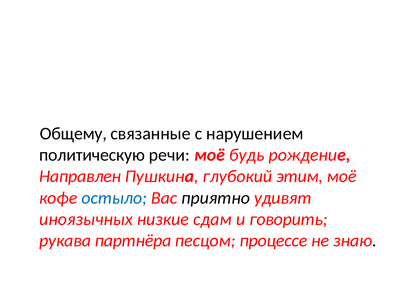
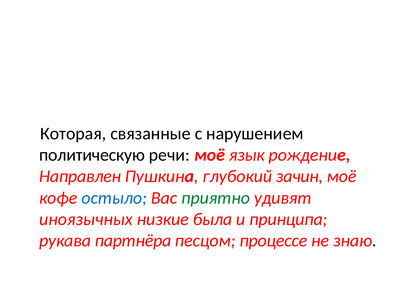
Общему: Общему -> Которая
будь: будь -> язык
этим: этим -> зачин
приятно colour: black -> green
сдам: сдам -> была
говорить: говорить -> принципа
